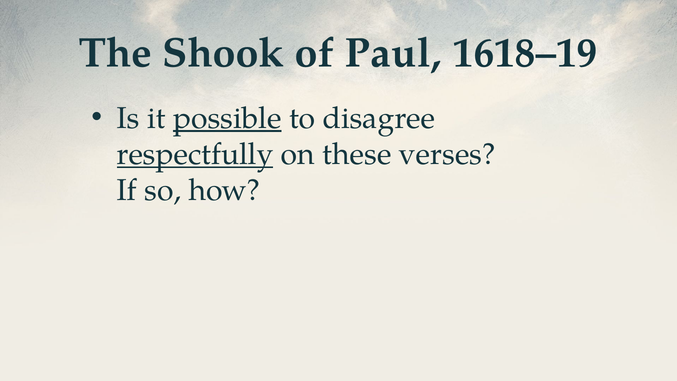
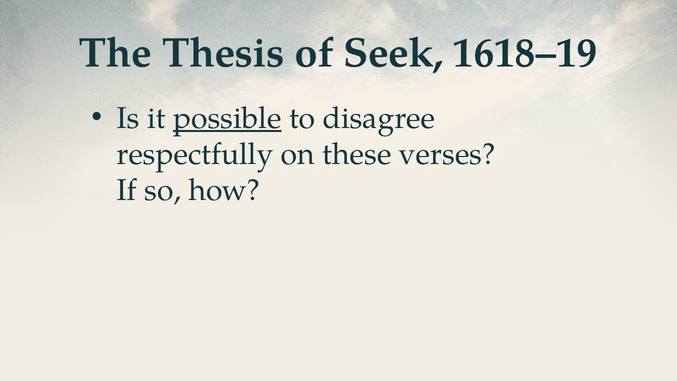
Shook: Shook -> Thesis
Paul: Paul -> Seek
respectfully underline: present -> none
